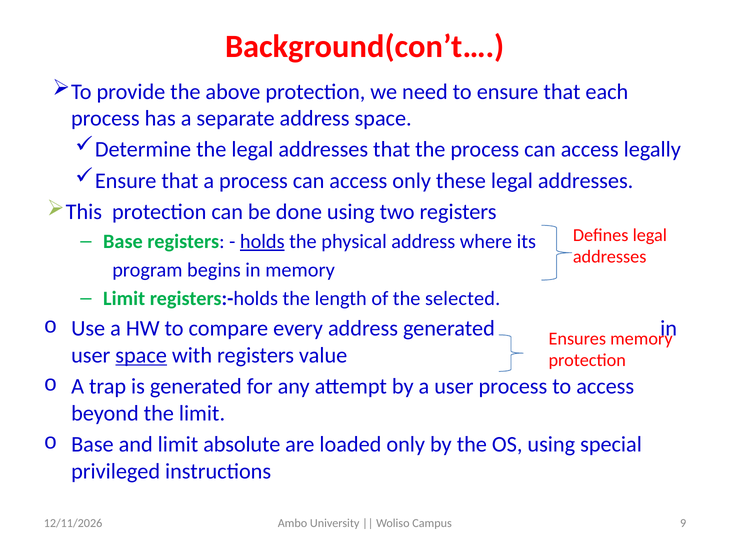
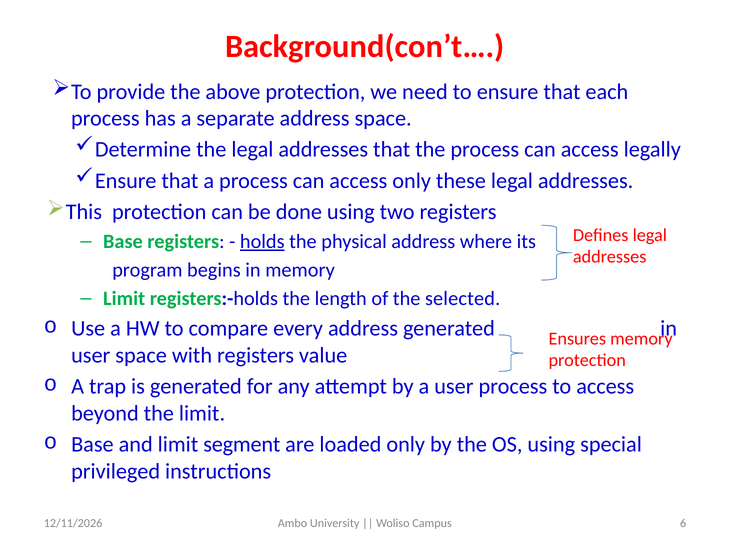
space at (141, 355) underline: present -> none
absolute: absolute -> segment
9: 9 -> 6
